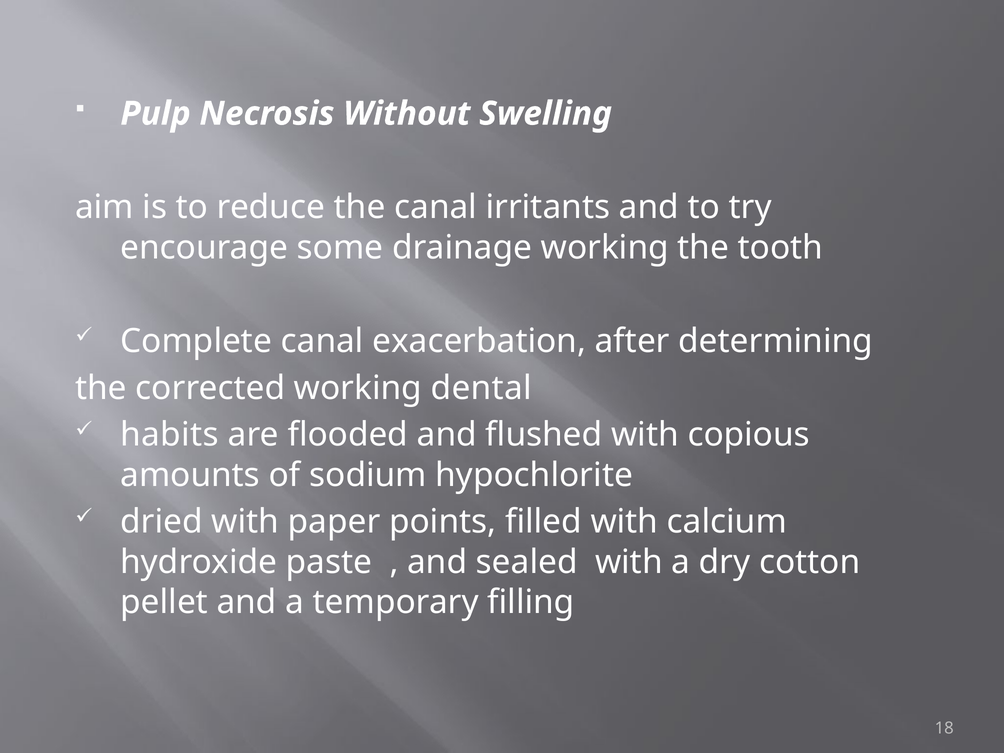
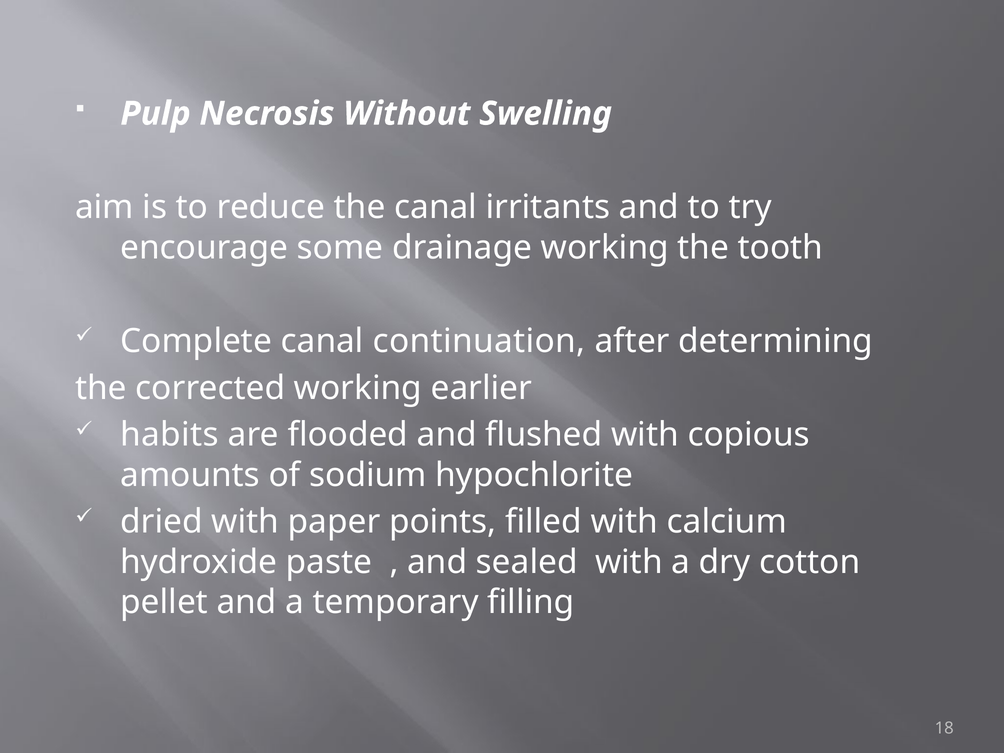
exacerbation: exacerbation -> continuation
dental: dental -> earlier
